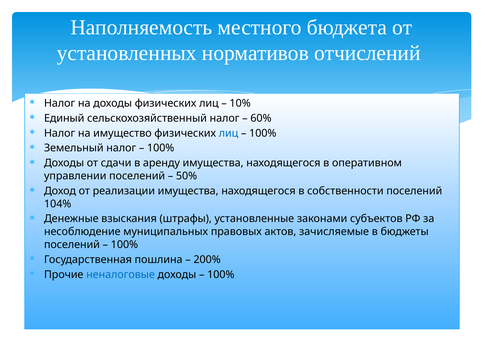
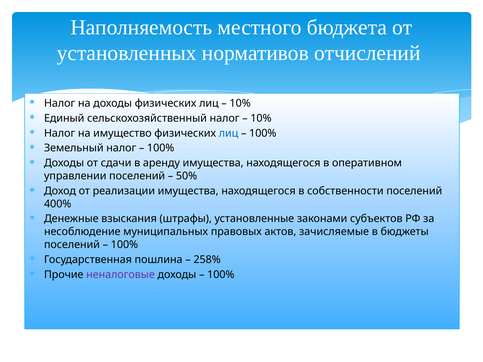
60% at (261, 118): 60% -> 10%
104%: 104% -> 400%
200%: 200% -> 258%
неналоговые colour: blue -> purple
